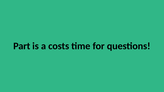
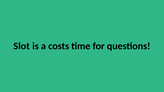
Part: Part -> Slot
